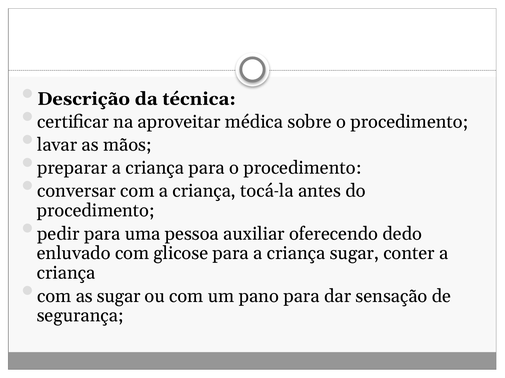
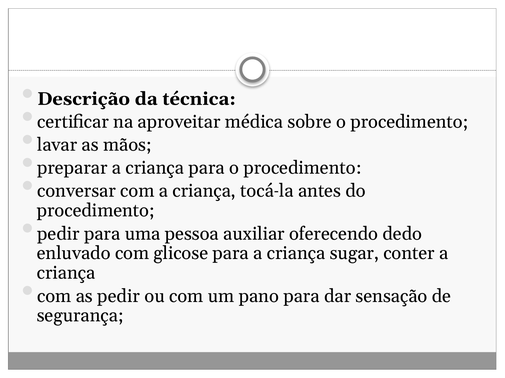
as sugar: sugar -> pedir
